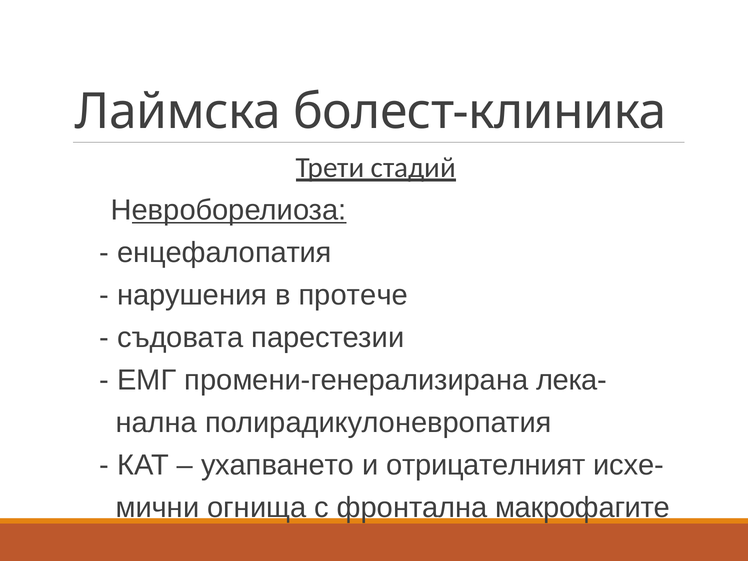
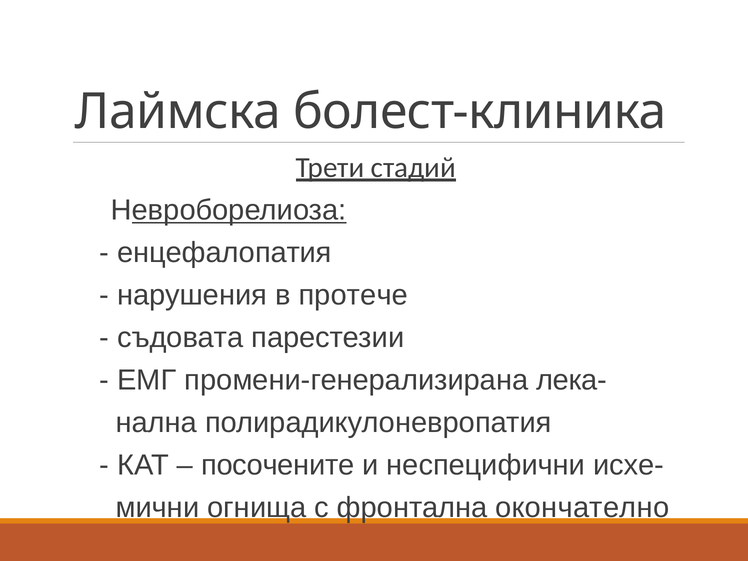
ухапването: ухапването -> посочените
отрицателният: отрицателният -> неспецифични
макрофагите: макрофагите -> окончателно
